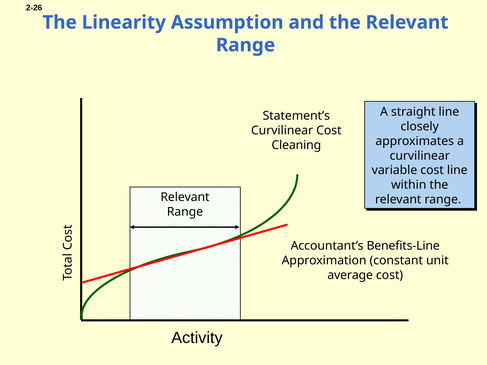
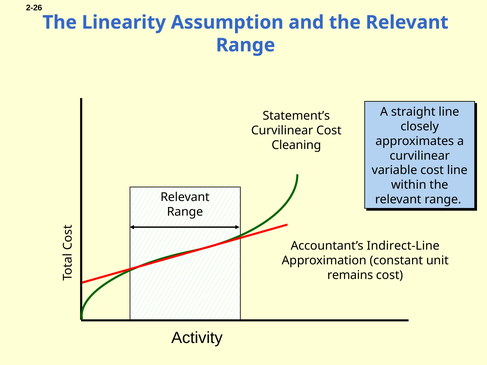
Benefits-Line: Benefits-Line -> Indirect-Line
average: average -> remains
